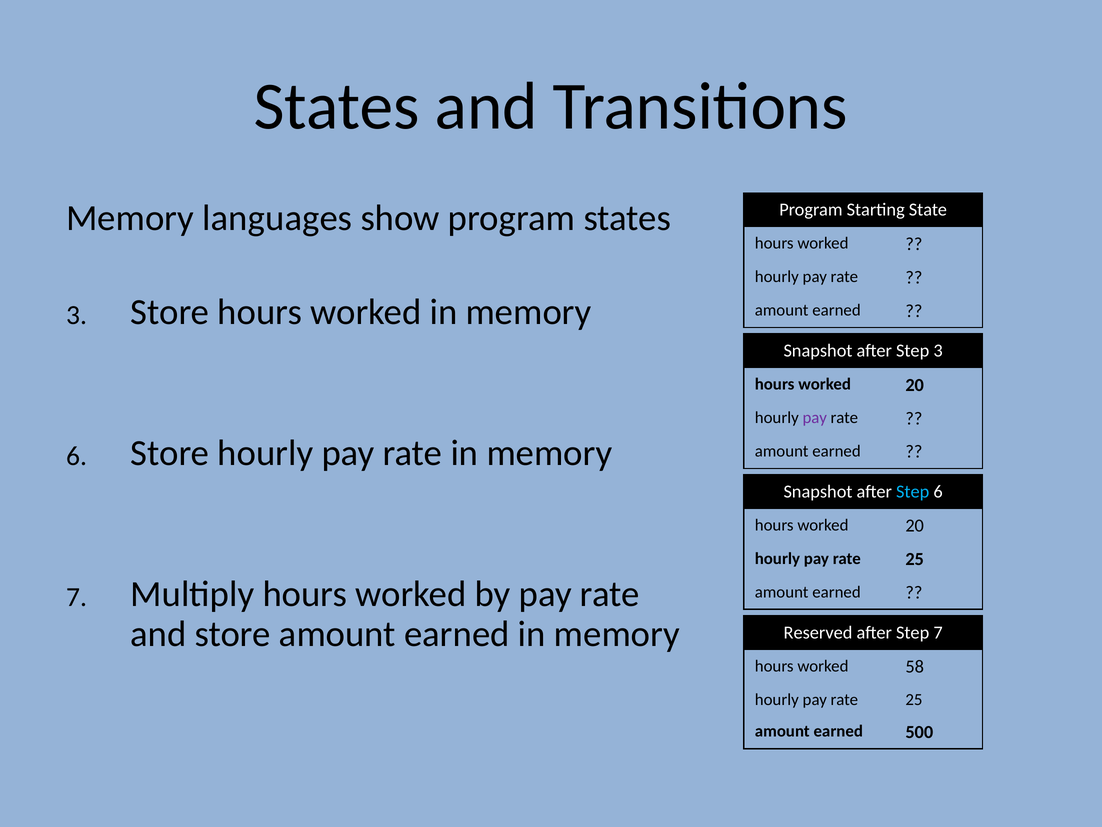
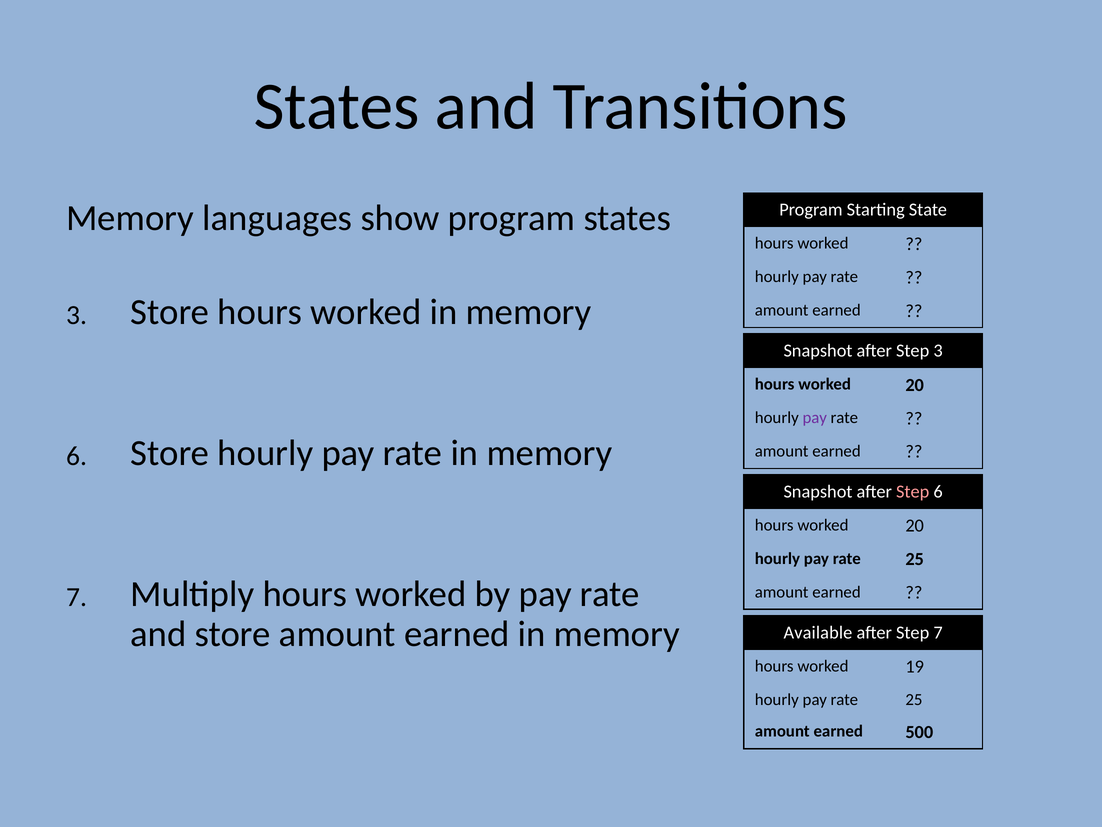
Step at (913, 491) colour: light blue -> pink
Reserved: Reserved -> Available
58: 58 -> 19
